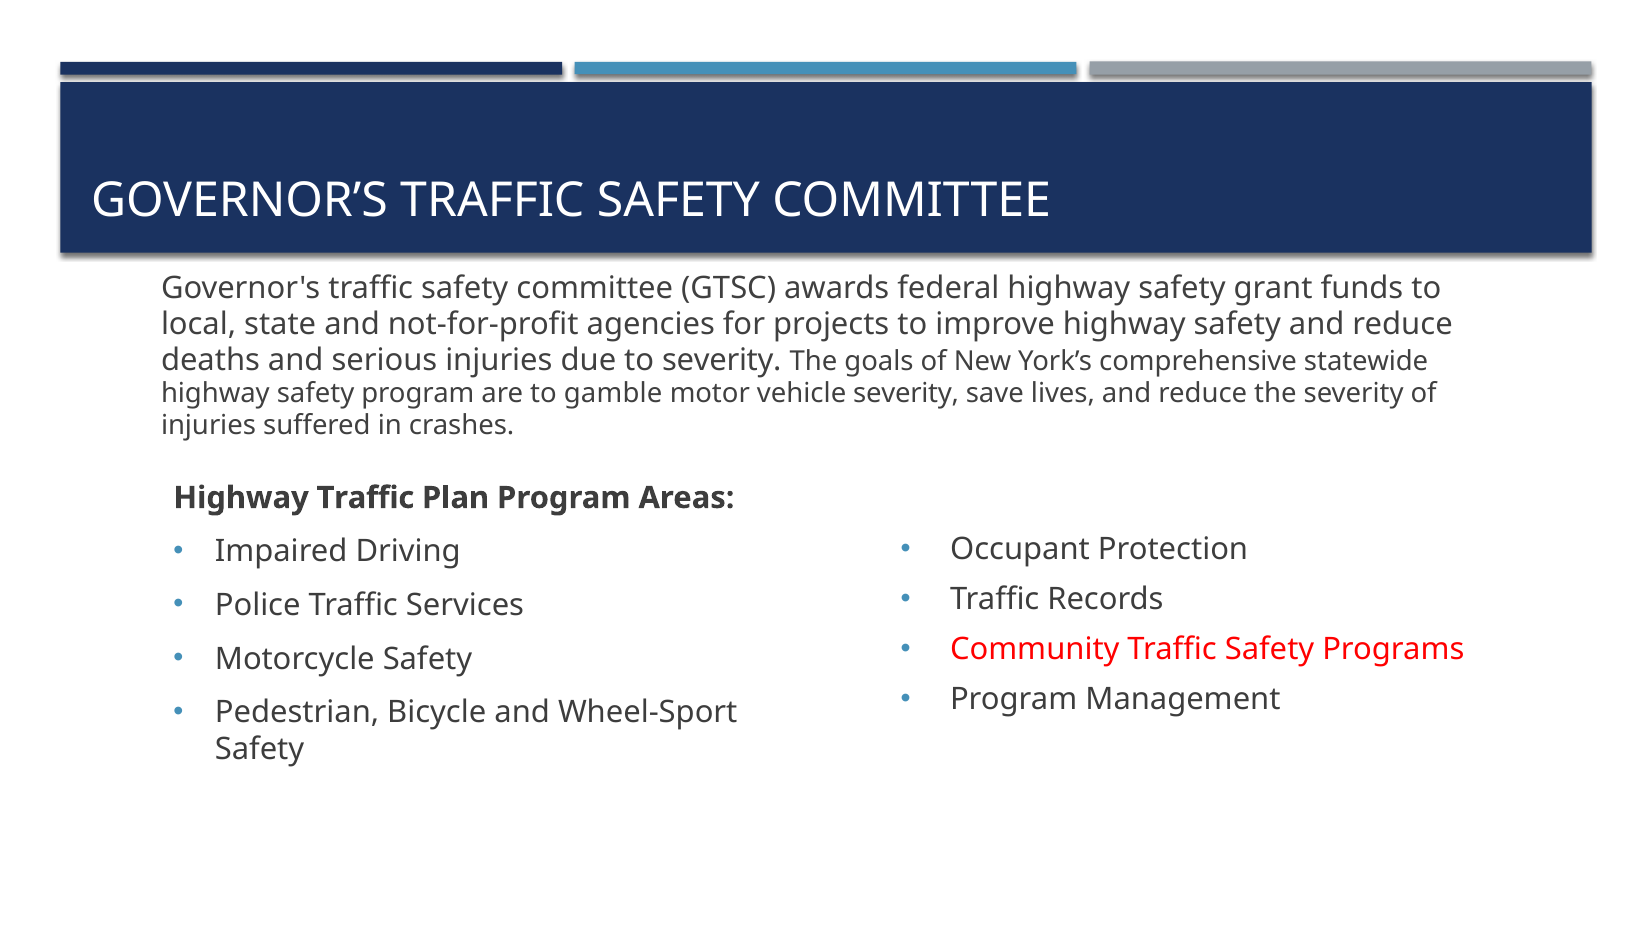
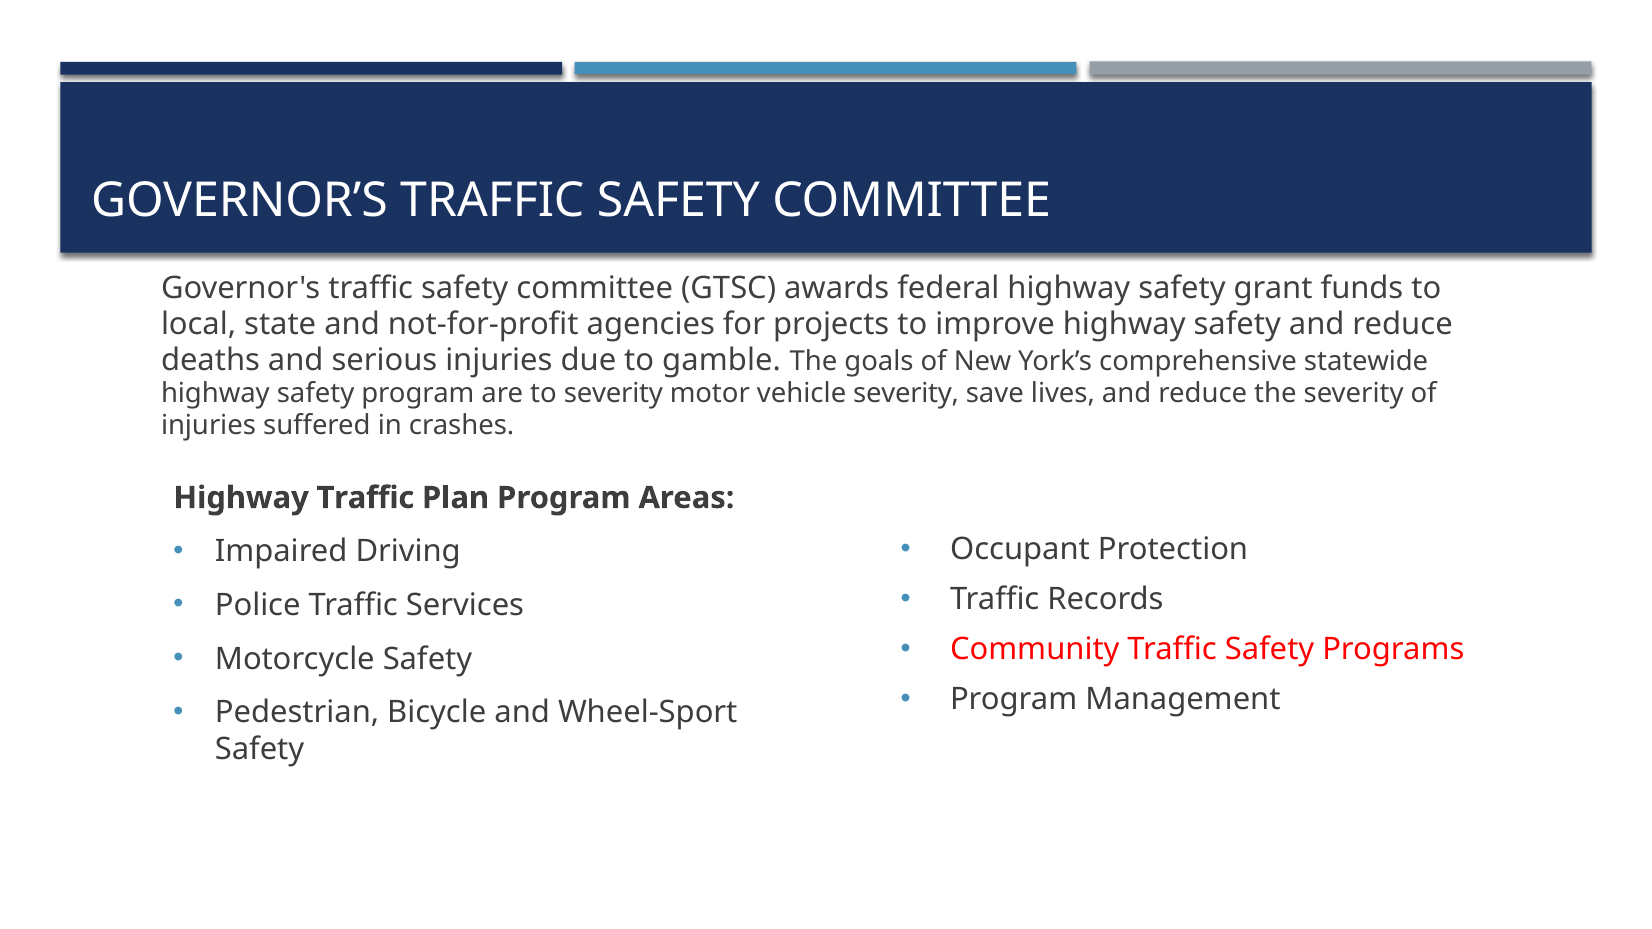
to severity: severity -> gamble
to gamble: gamble -> severity
